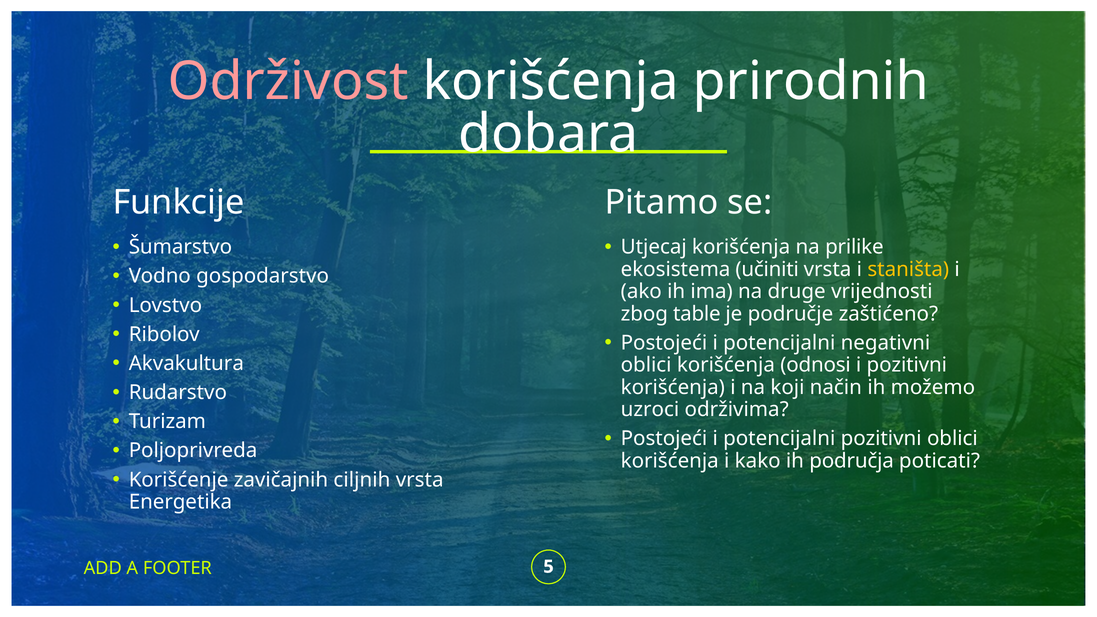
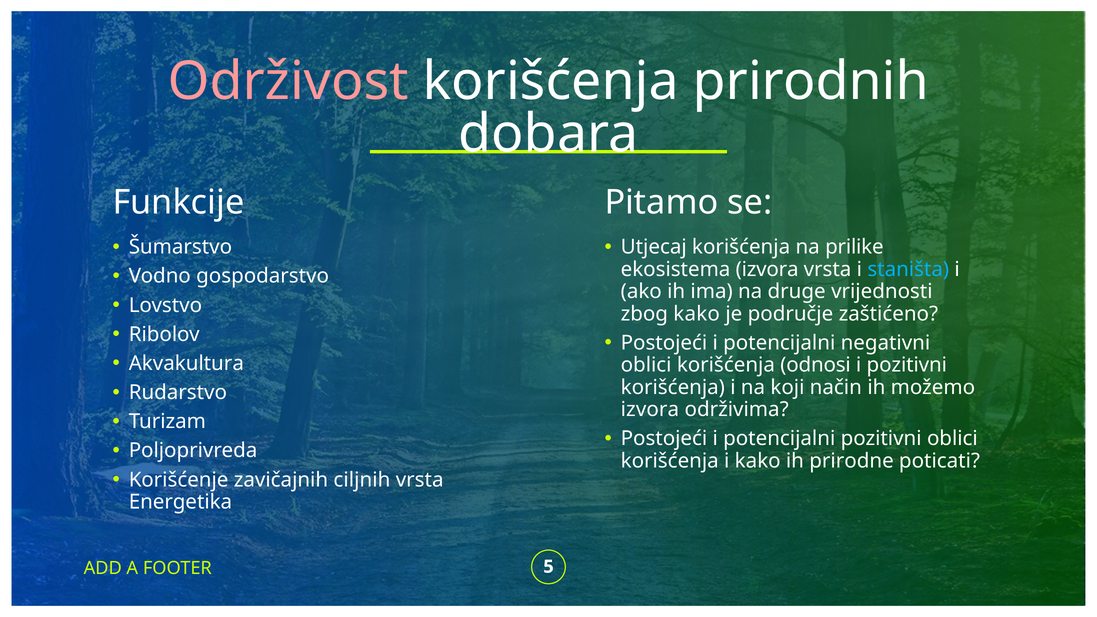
ekosistema učiniti: učiniti -> izvora
staništa colour: yellow -> light blue
zbog table: table -> kako
uzroci at (650, 410): uzroci -> izvora
područja: područja -> prirodne
